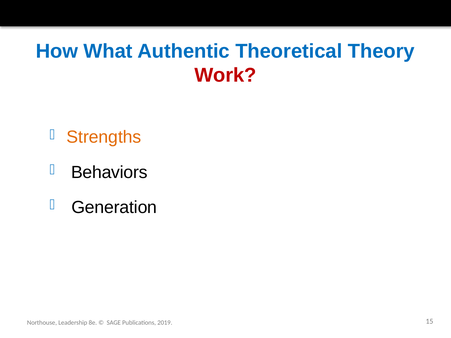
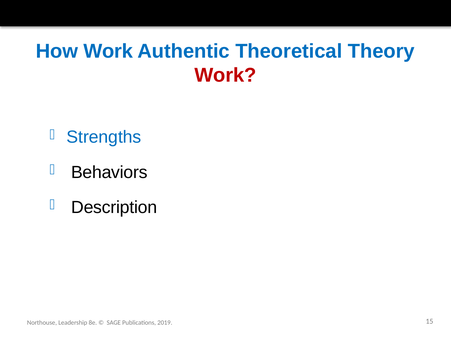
How What: What -> Work
Strengths colour: orange -> blue
Generation: Generation -> Description
